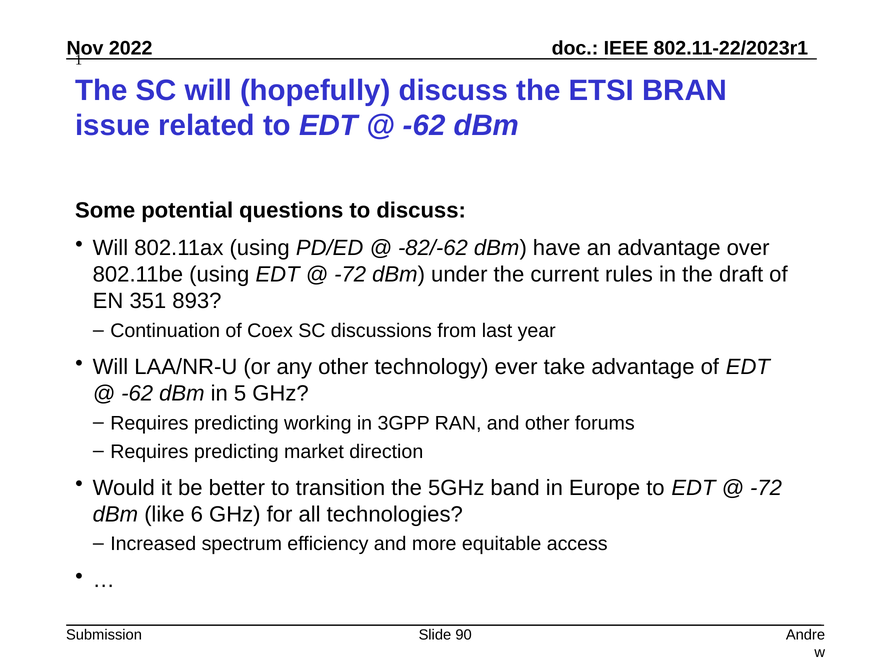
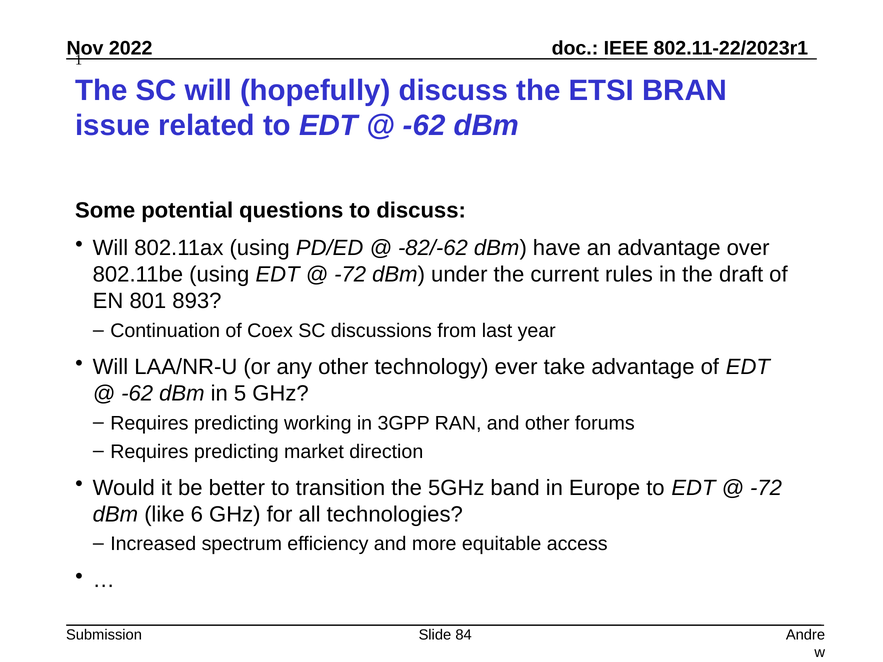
351: 351 -> 801
90: 90 -> 84
